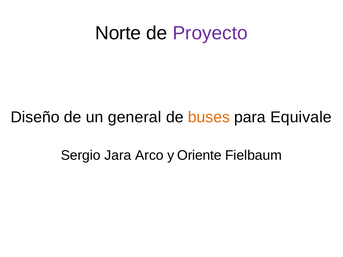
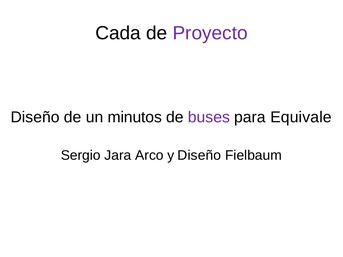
Norte: Norte -> Cada
general: general -> minutos
buses colour: orange -> purple
y Oriente: Oriente -> Diseño
